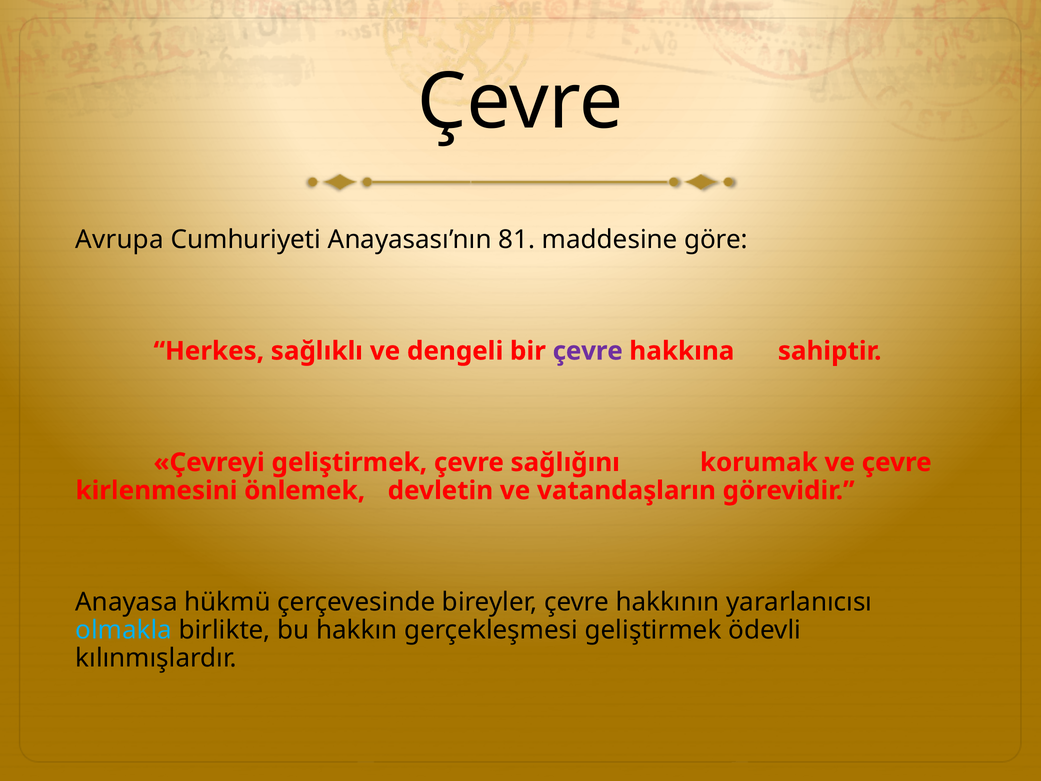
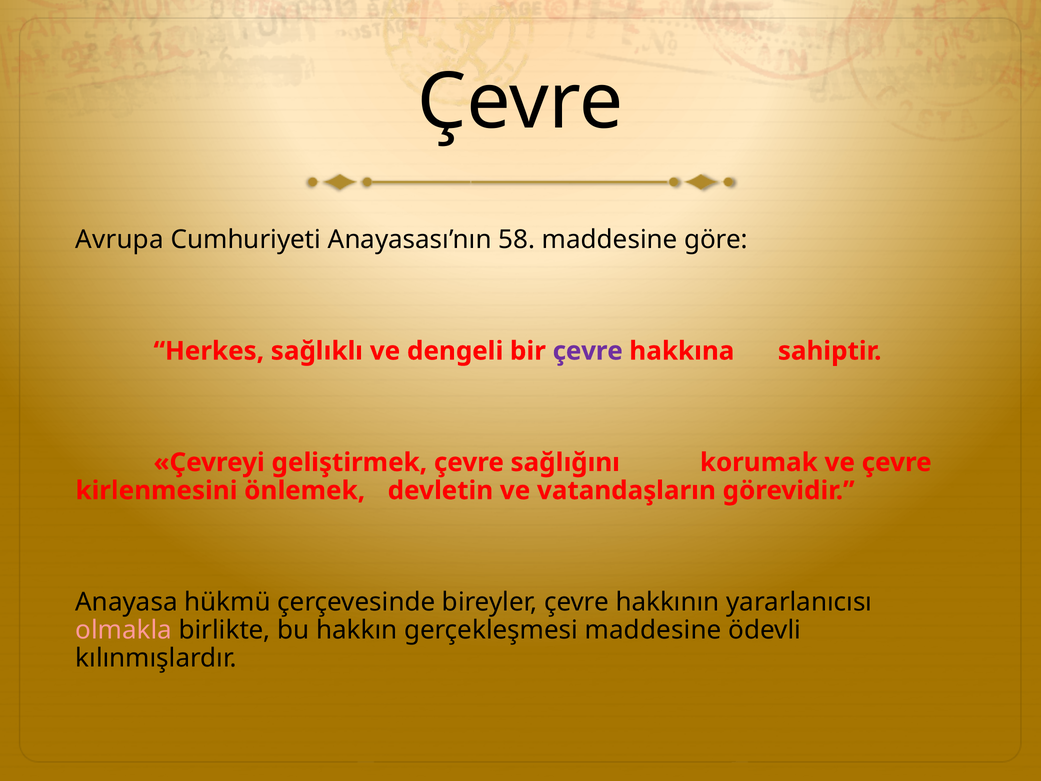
81: 81 -> 58
olmakla colour: light blue -> pink
gerçekleşmesi geliştirmek: geliştirmek -> maddesine
